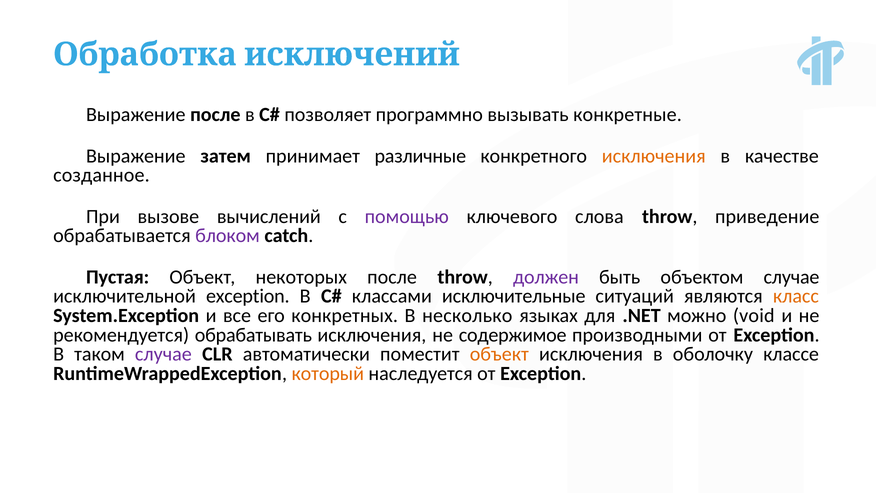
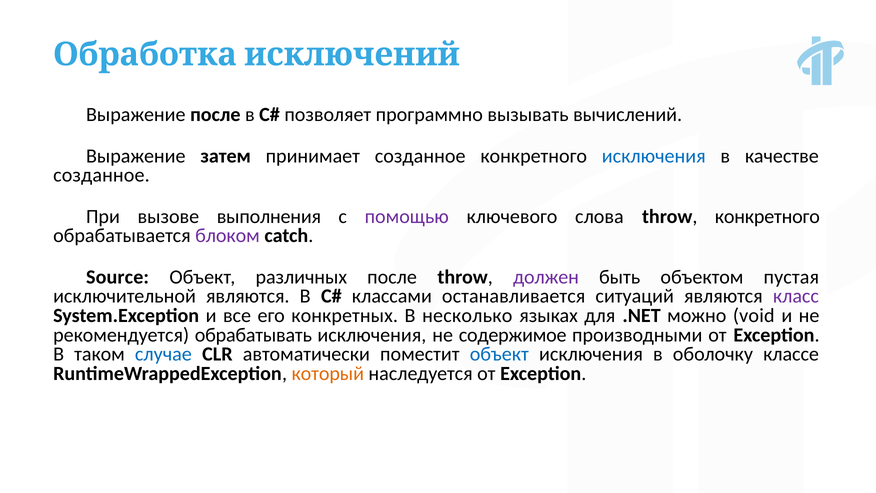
конкретные: конкретные -> вычислений
принимает различные: различные -> созданное
исключения at (654, 156) colour: orange -> blue
вычислений: вычислений -> выполнения
throw приведение: приведение -> конкретного
Пустая: Пустая -> Source
некоторых: некоторых -> различных
объектом случае: случае -> пустая
исключительной exception: exception -> являются
исключительные: исключительные -> останавливается
класс colour: orange -> purple
случае at (163, 354) colour: purple -> blue
объект at (499, 354) colour: orange -> blue
